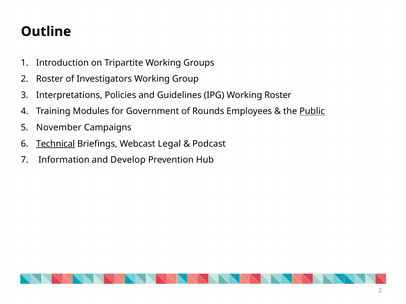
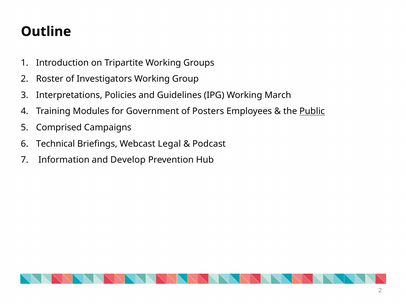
Working Roster: Roster -> March
Rounds: Rounds -> Posters
November: November -> Comprised
Technical underline: present -> none
